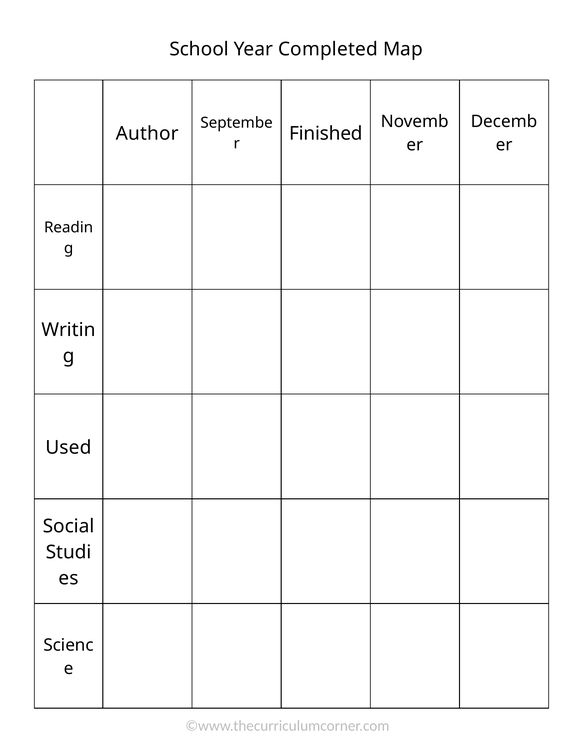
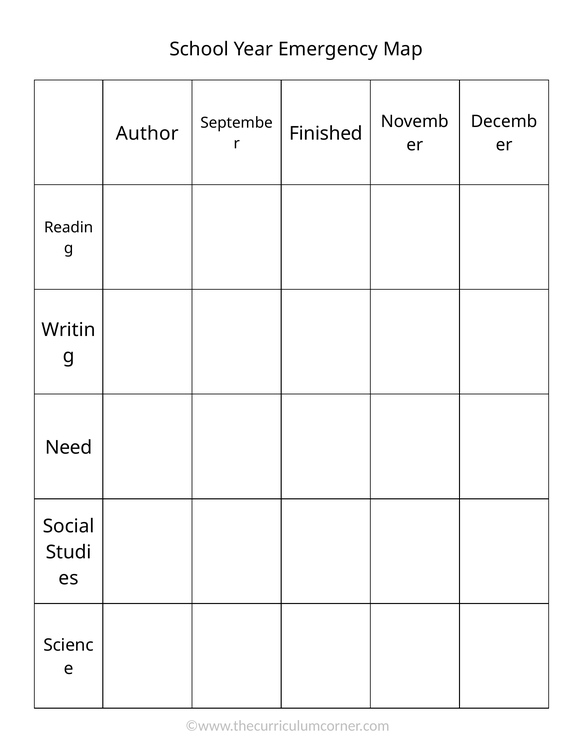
Completed: Completed -> Emergency
Used: Used -> Need
